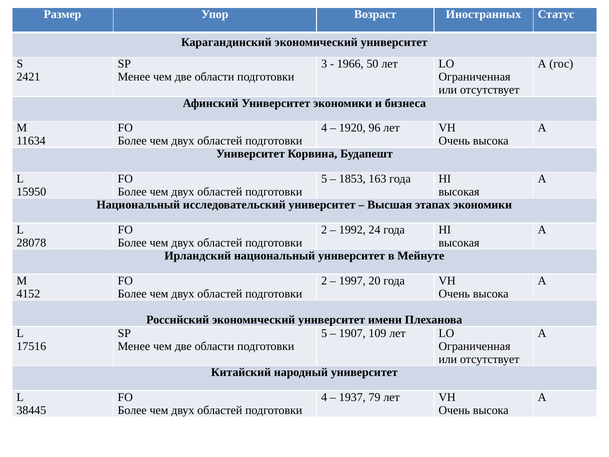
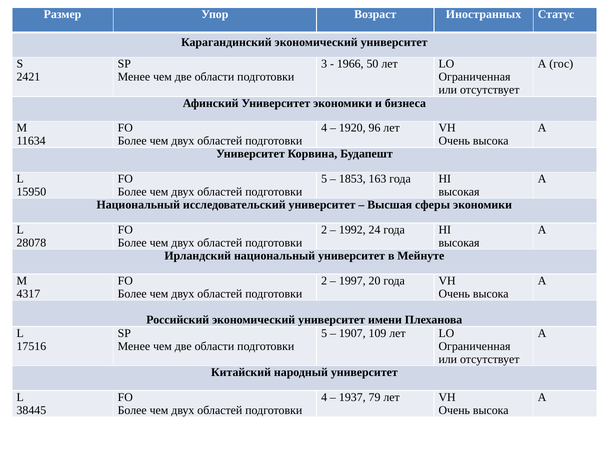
этапах: этапах -> сферы
4152: 4152 -> 4317
